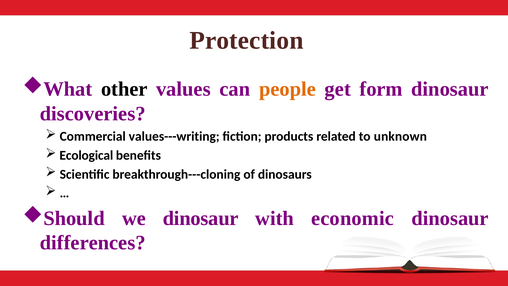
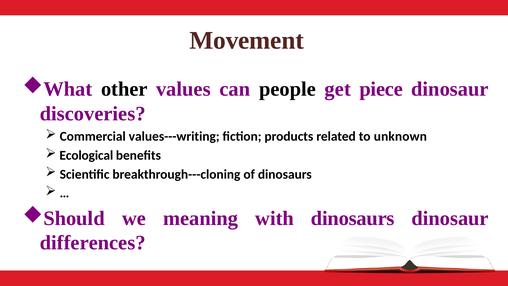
Protection: Protection -> Movement
people colour: orange -> black
form: form -> piece
we dinosaur: dinosaur -> meaning
with economic: economic -> dinosaurs
